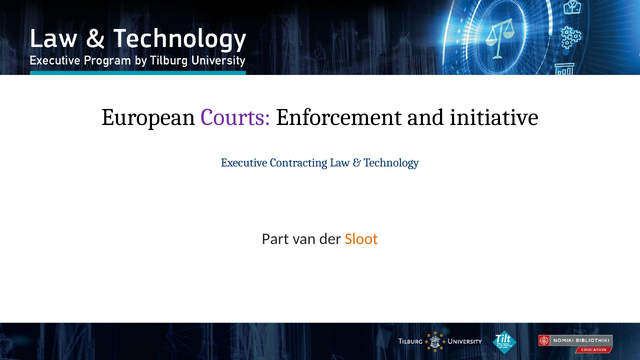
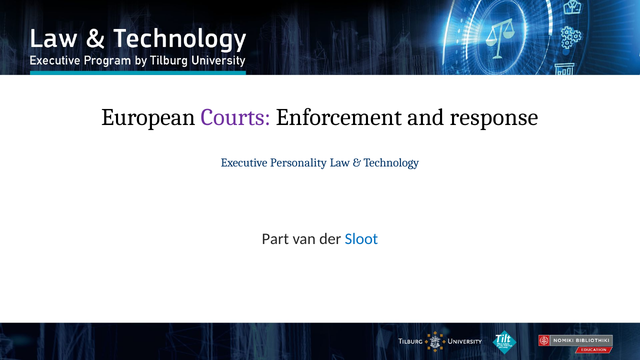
initiative: initiative -> response
Contracting: Contracting -> Personality
Sloot colour: orange -> blue
